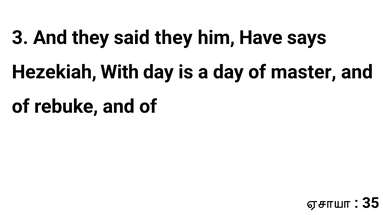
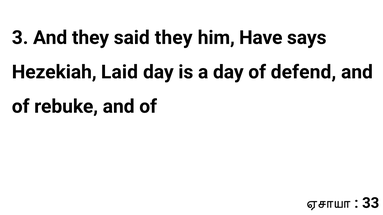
With: With -> Laid
master: master -> defend
35: 35 -> 33
